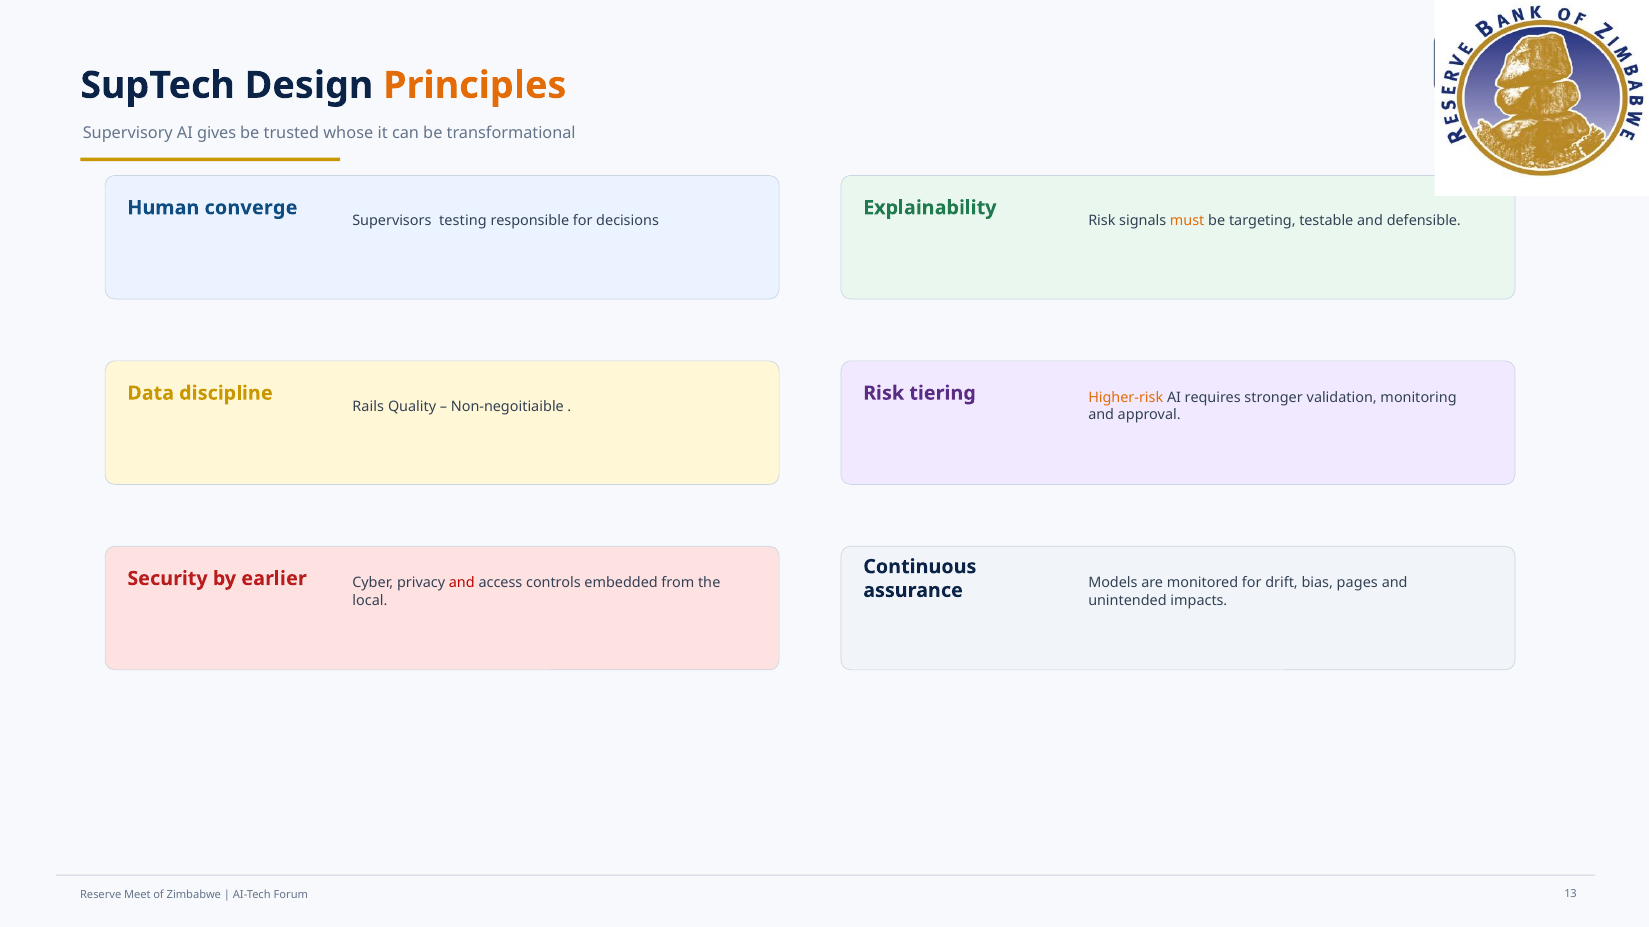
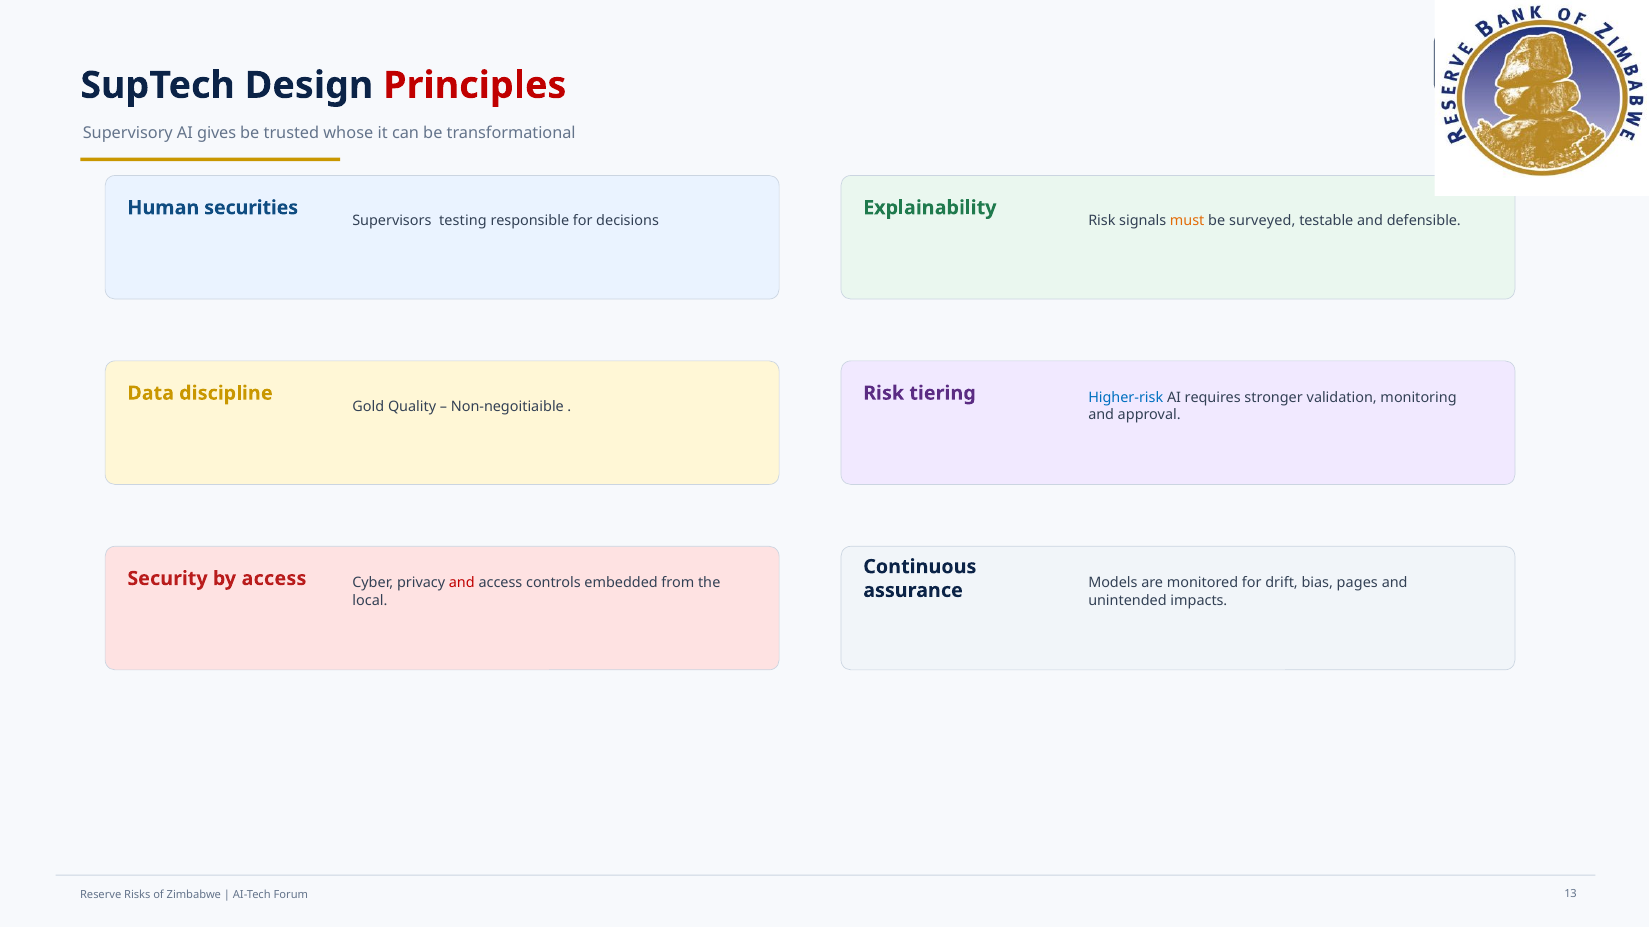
Principles colour: orange -> red
converge: converge -> securities
targeting: targeting -> surveyed
Rails: Rails -> Gold
Higher-risk colour: orange -> blue
by earlier: earlier -> access
Meet: Meet -> Risks
